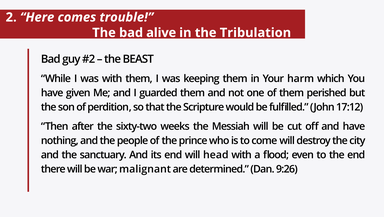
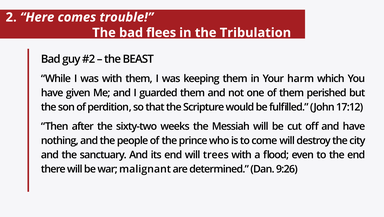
alive: alive -> flees
head: head -> trees
